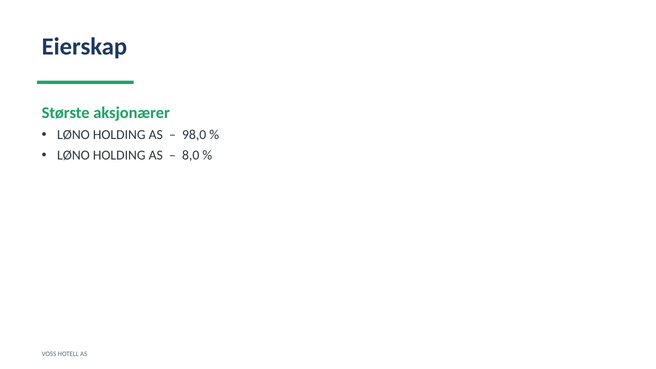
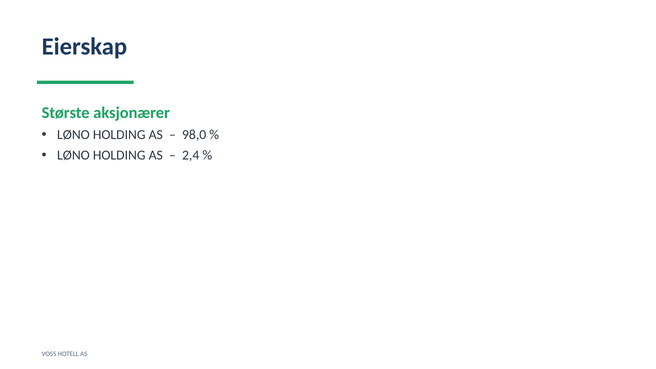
8,0: 8,0 -> 2,4
